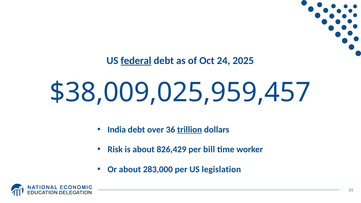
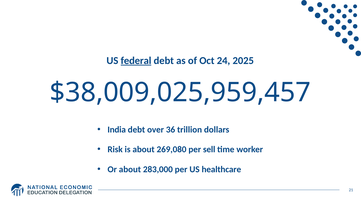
trillion underline: present -> none
826,429: 826,429 -> 269,080
bill: bill -> sell
legislation: legislation -> healthcare
